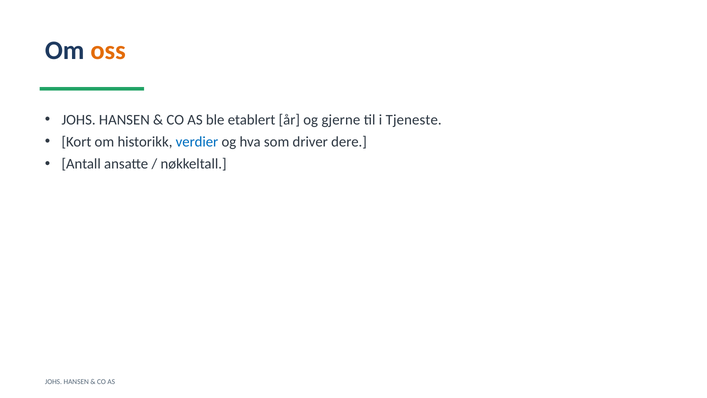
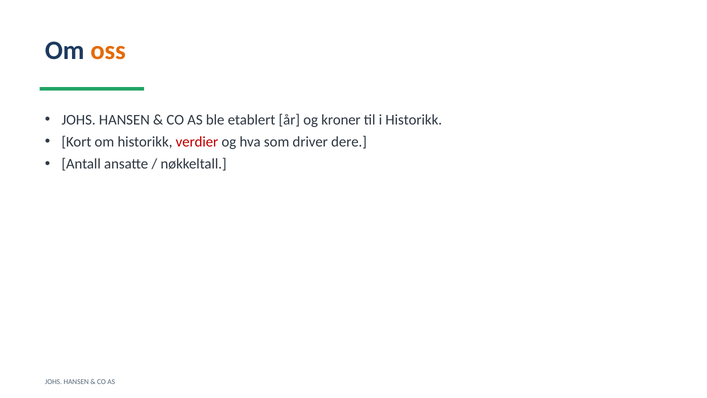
gjerne: gjerne -> kroner
i Tjeneste: Tjeneste -> Historikk
verdier colour: blue -> red
